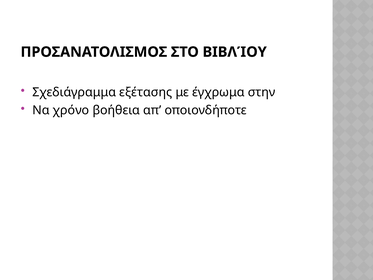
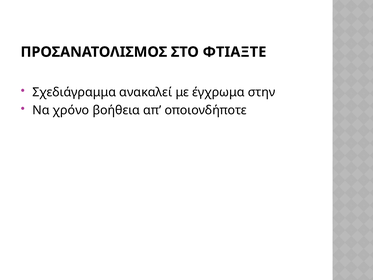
ΒΙΒΛΊΟΥ: ΒΙΒΛΊΟΥ -> ΦΤΙΑΞΤΕ
εξέτασης: εξέτασης -> ανακαλεί
